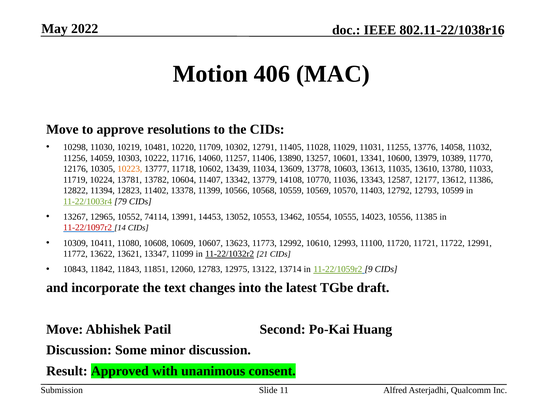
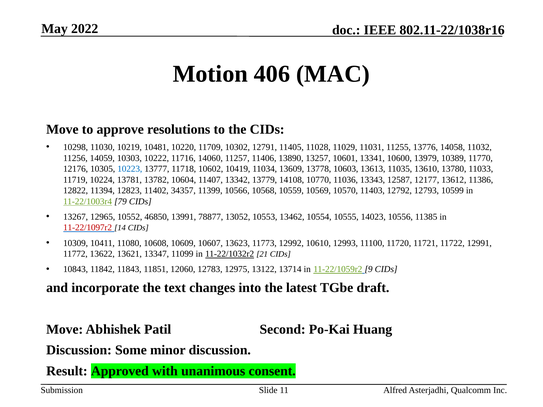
10223 colour: orange -> blue
13439: 13439 -> 10419
13378: 13378 -> 34357
74114: 74114 -> 46850
14453: 14453 -> 78877
